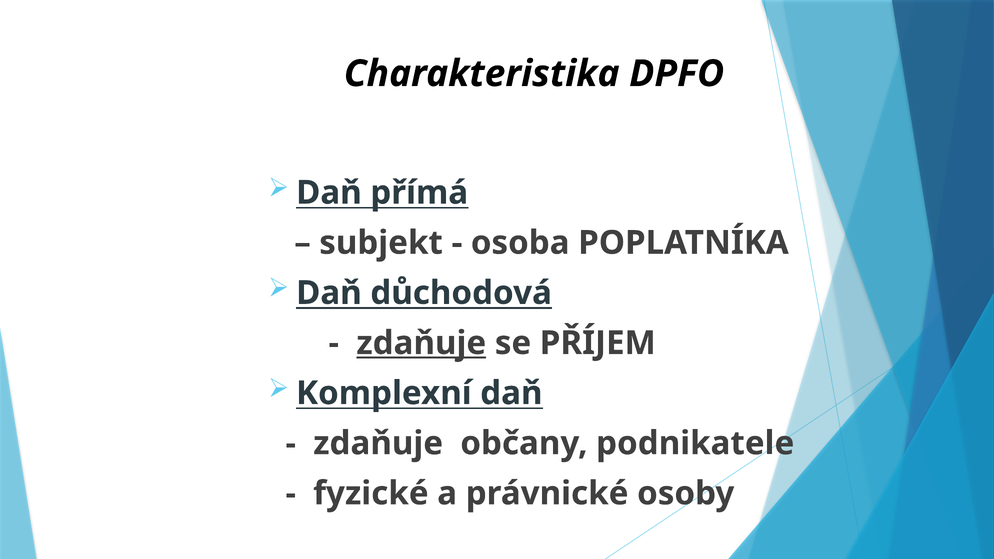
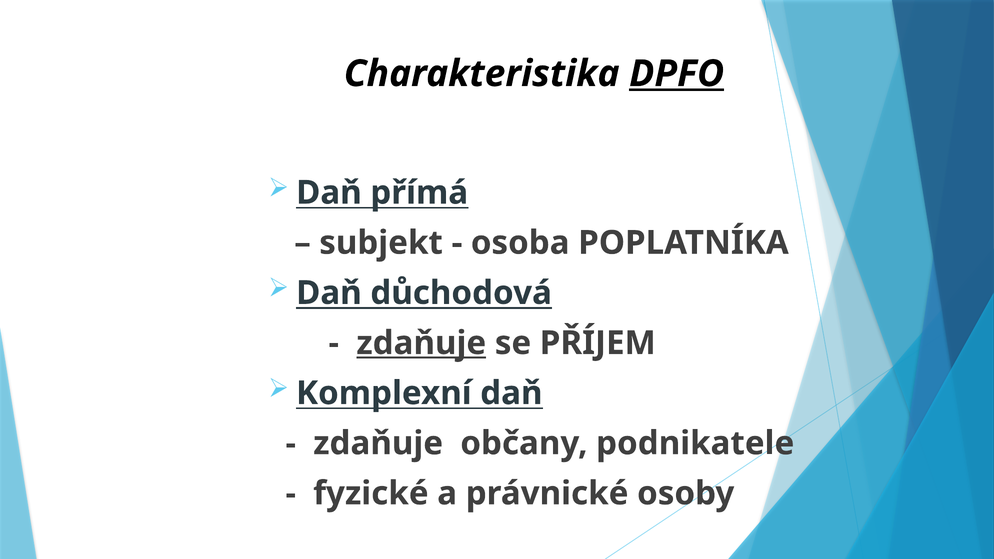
DPFO underline: none -> present
